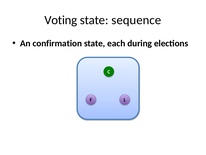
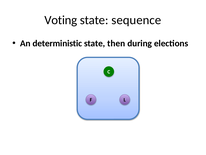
confirmation: confirmation -> deterministic
each: each -> then
